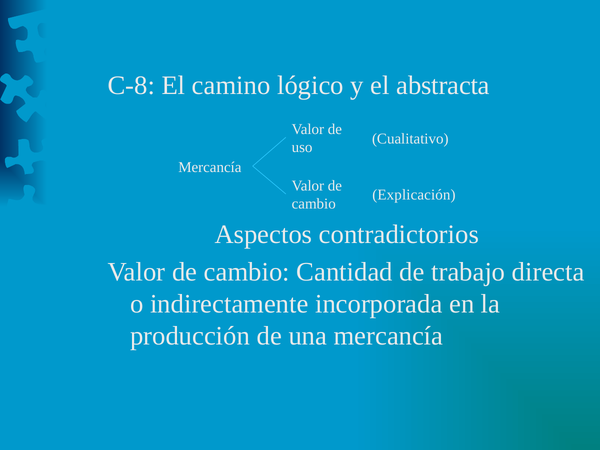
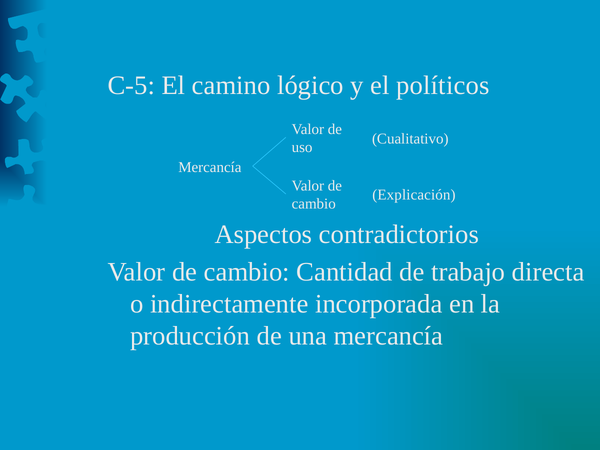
C-8: C-8 -> C-5
abstracta: abstracta -> políticos
